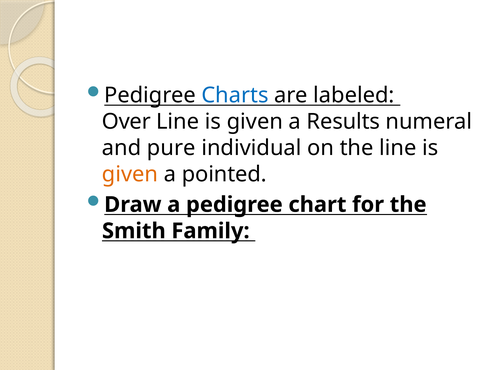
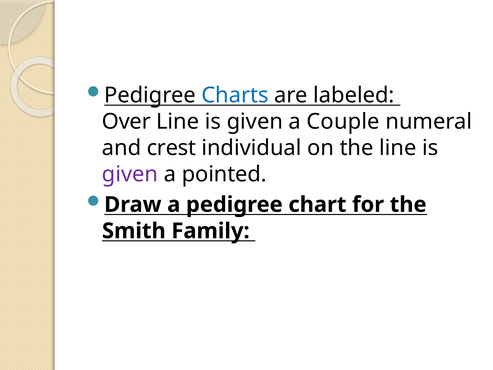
Results: Results -> Couple
pure: pure -> crest
given at (130, 174) colour: orange -> purple
